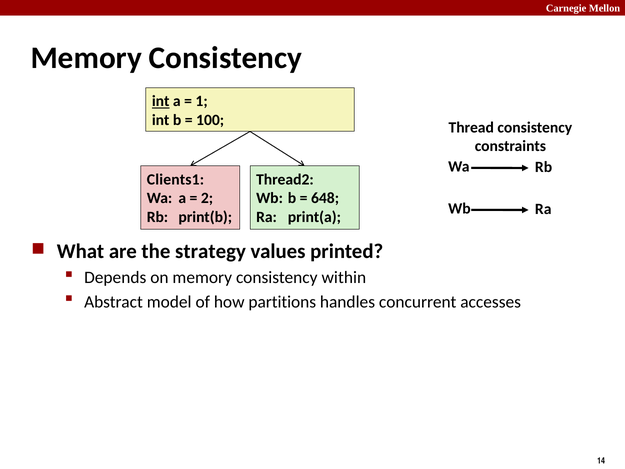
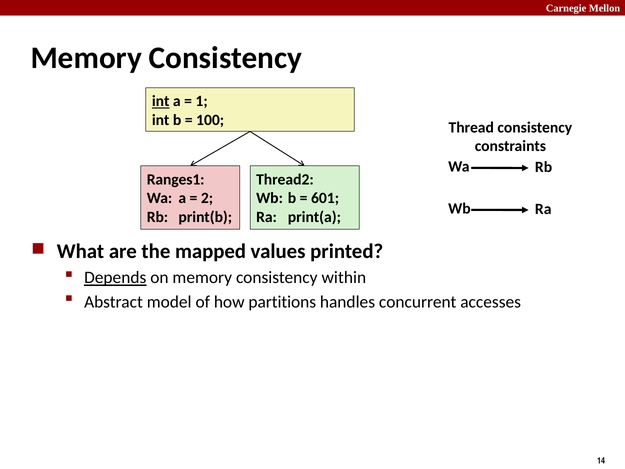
Clients1: Clients1 -> Ranges1
648: 648 -> 601
strategy: strategy -> mapped
Depends underline: none -> present
